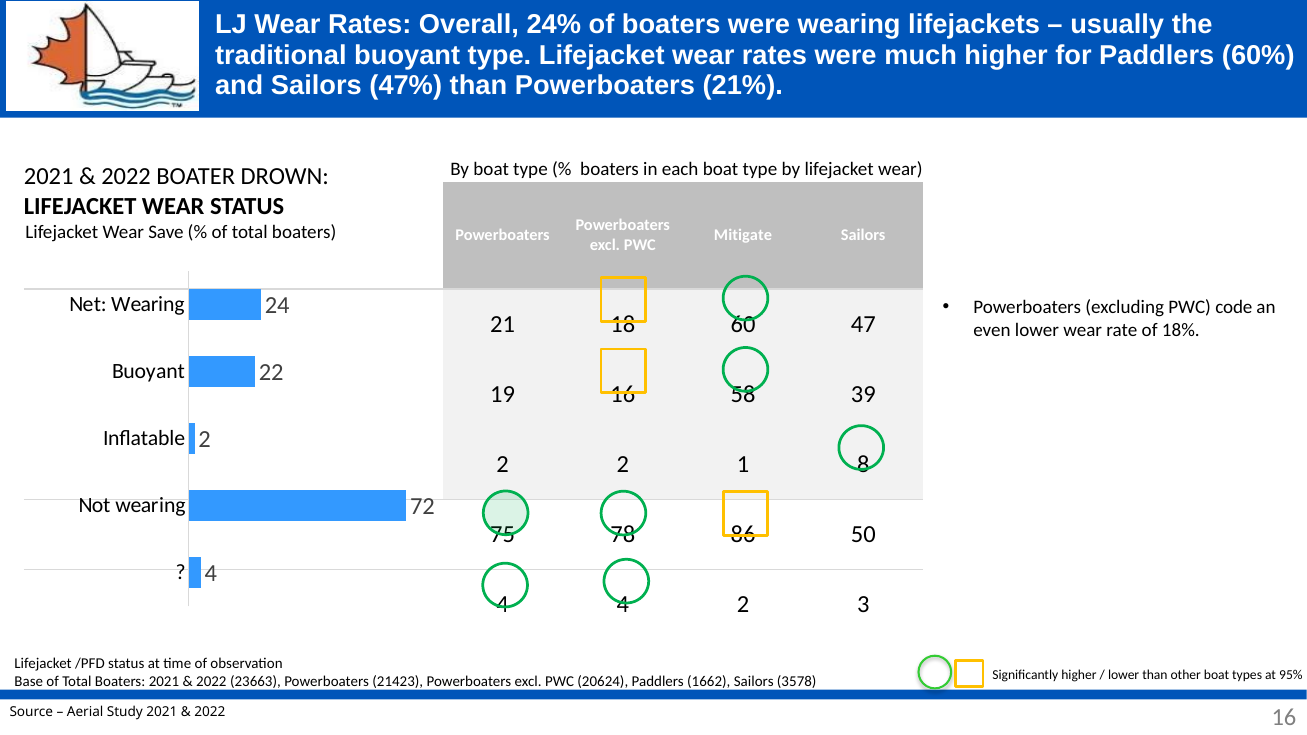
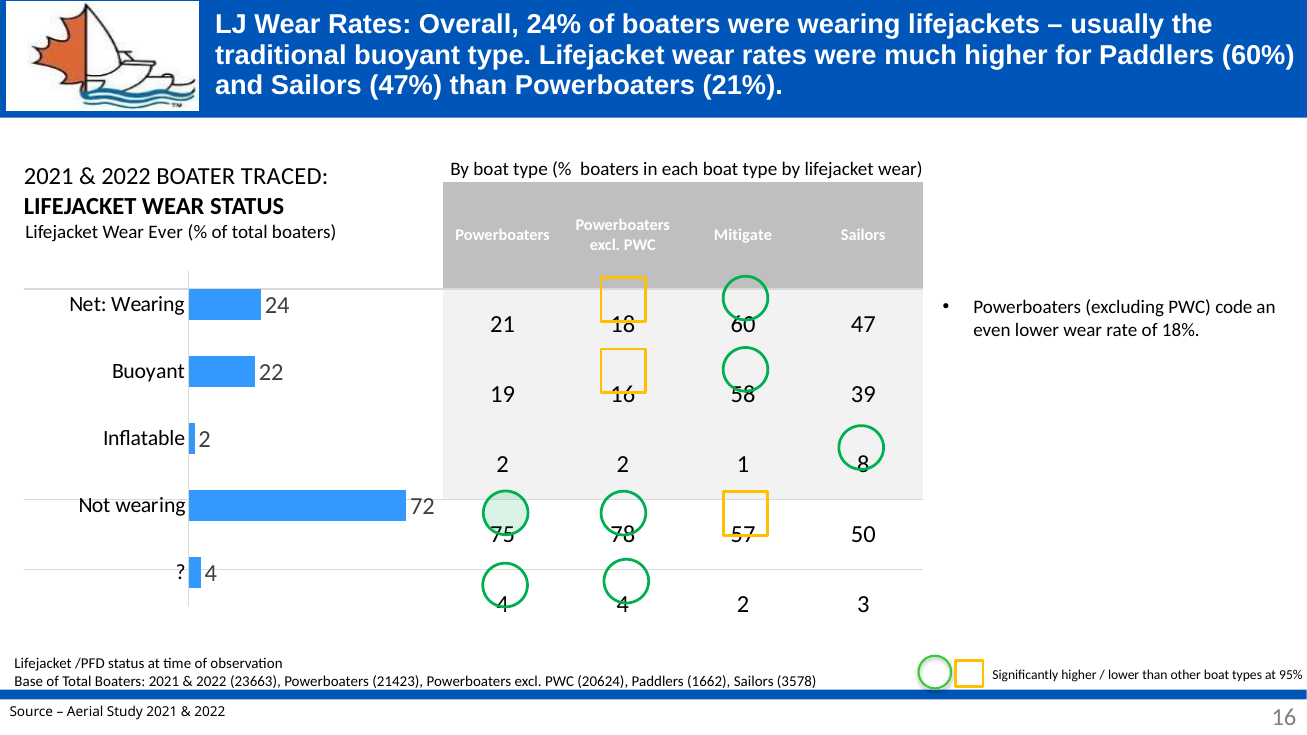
DROWN: DROWN -> TRACED
Save: Save -> Ever
86: 86 -> 57
